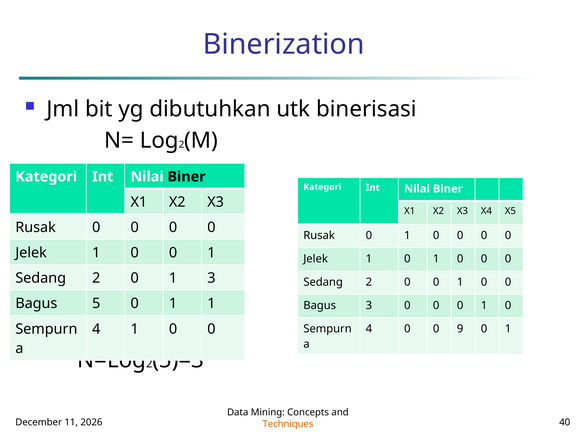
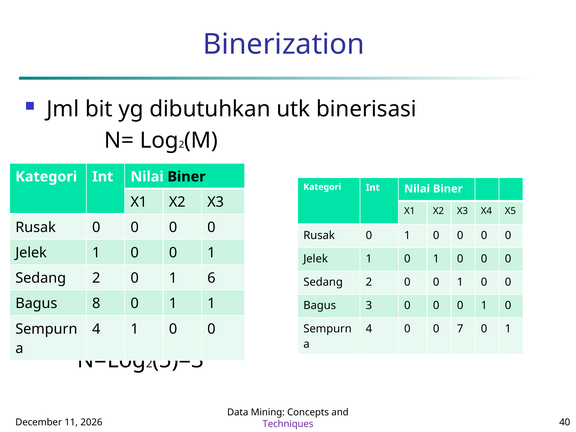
1 3: 3 -> 6
5: 5 -> 8
9: 9 -> 7
Techniques colour: orange -> purple
